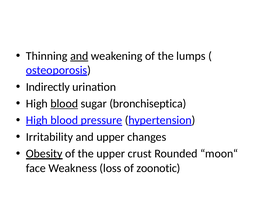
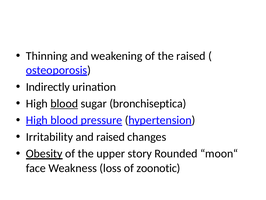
and at (79, 56) underline: present -> none
the lumps: lumps -> raised
and upper: upper -> raised
crust: crust -> story
